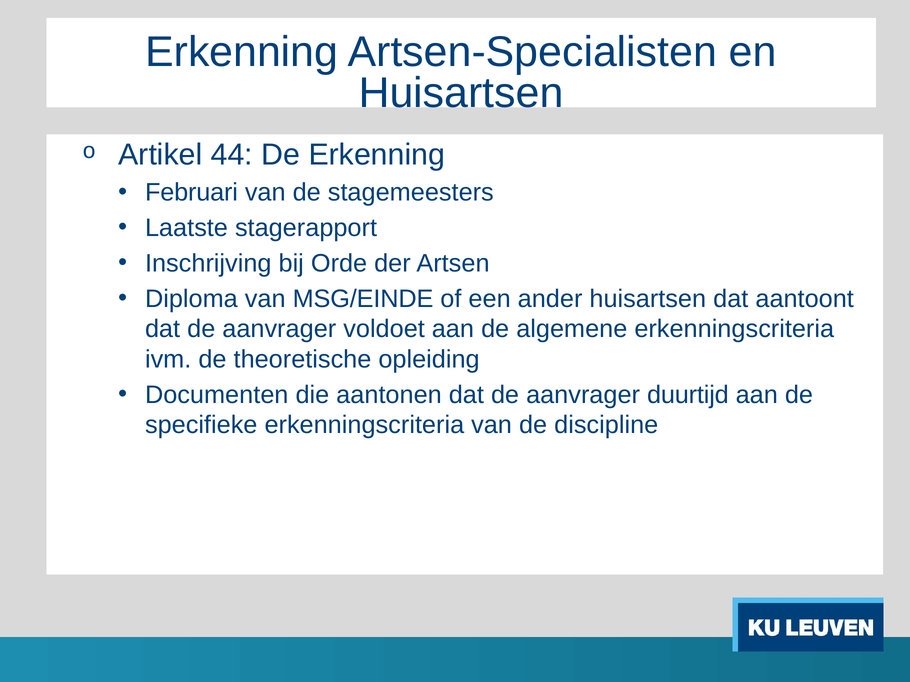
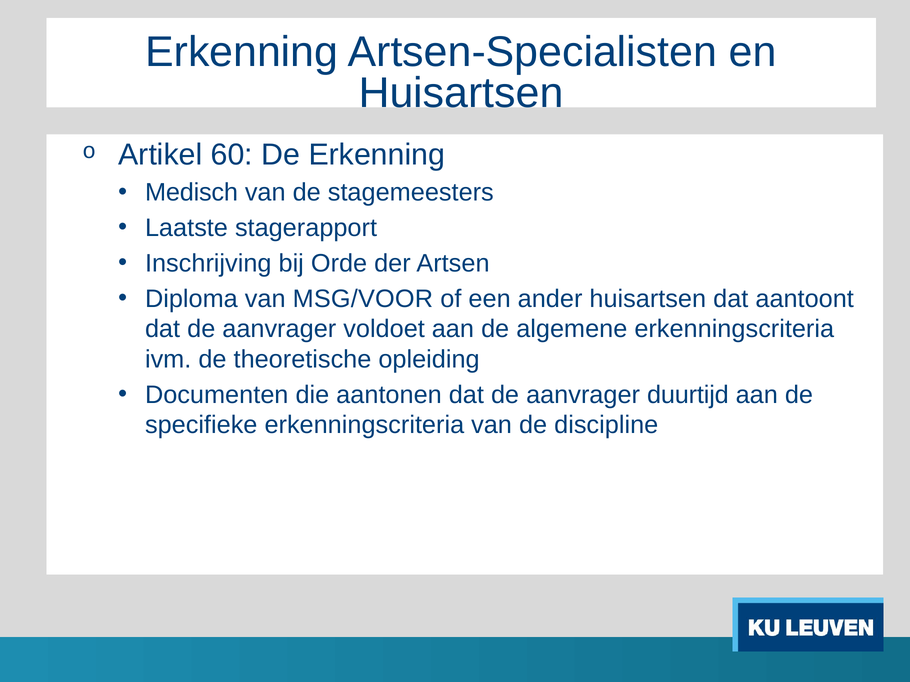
44: 44 -> 60
Februari: Februari -> Medisch
MSG/EINDE: MSG/EINDE -> MSG/VOOR
